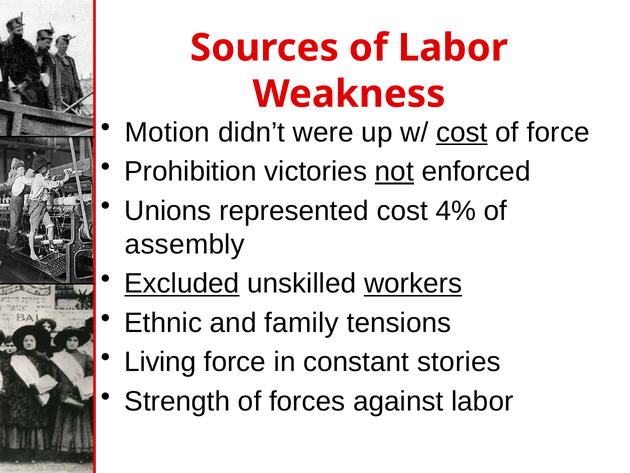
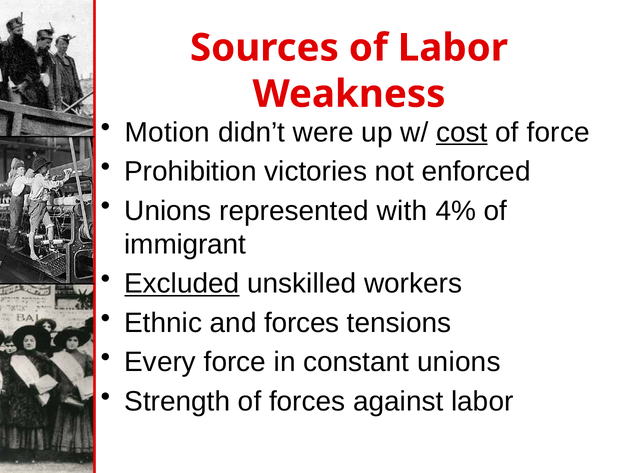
not underline: present -> none
represented cost: cost -> with
assembly: assembly -> immigrant
workers underline: present -> none
and family: family -> forces
Living: Living -> Every
constant stories: stories -> unions
